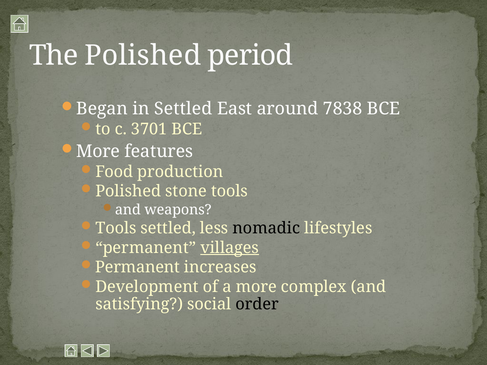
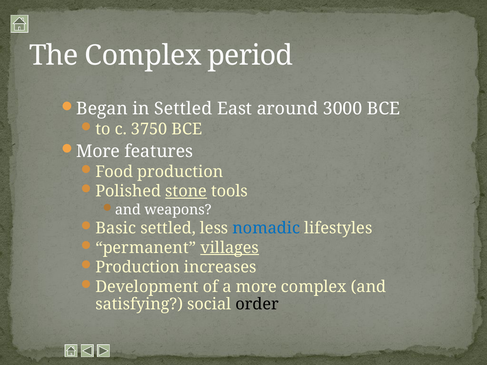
The Polished: Polished -> Complex
7838: 7838 -> 3000
3701: 3701 -> 3750
stone underline: none -> present
Tools at (116, 228): Tools -> Basic
nomadic colour: black -> blue
Permanent at (138, 267): Permanent -> Production
